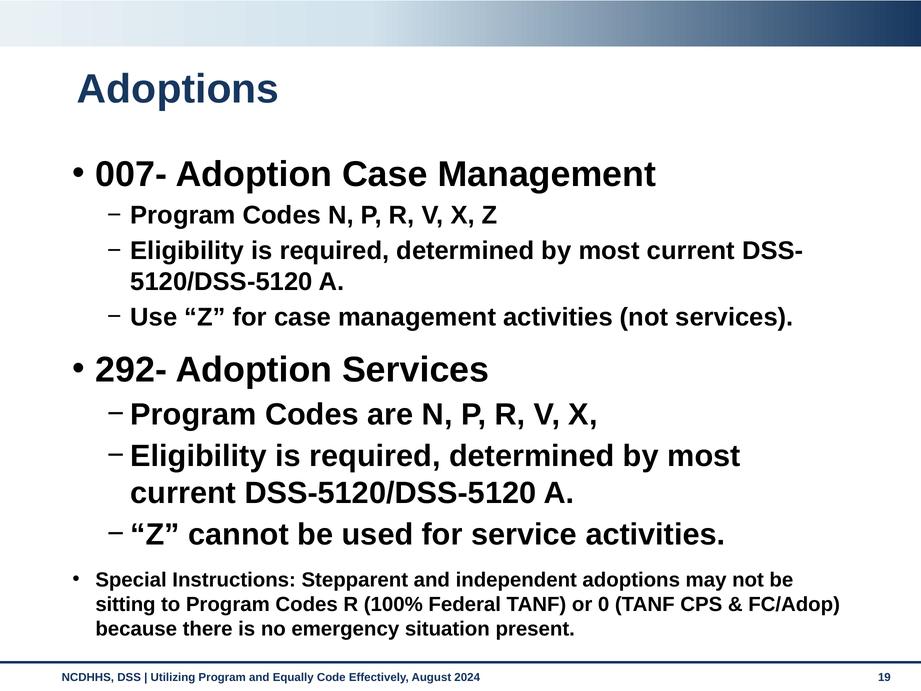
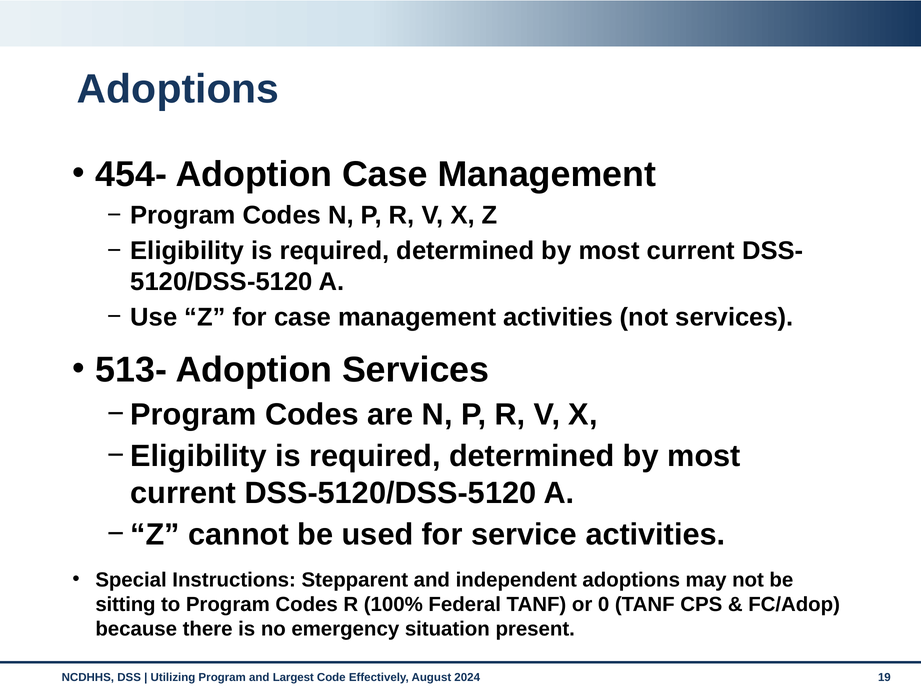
007-: 007- -> 454-
292-: 292- -> 513-
Equally: Equally -> Largest
